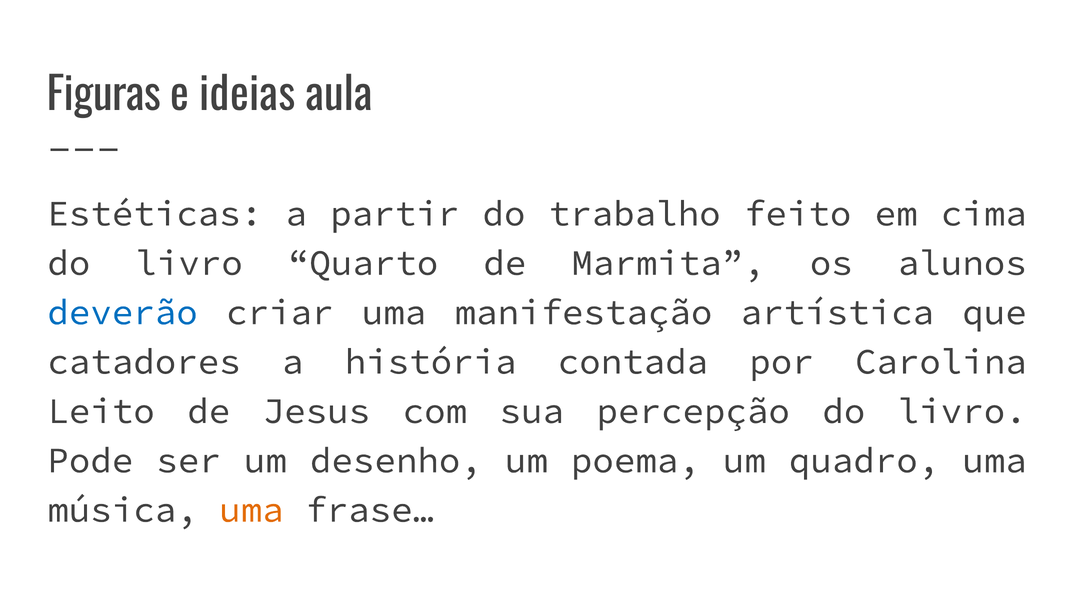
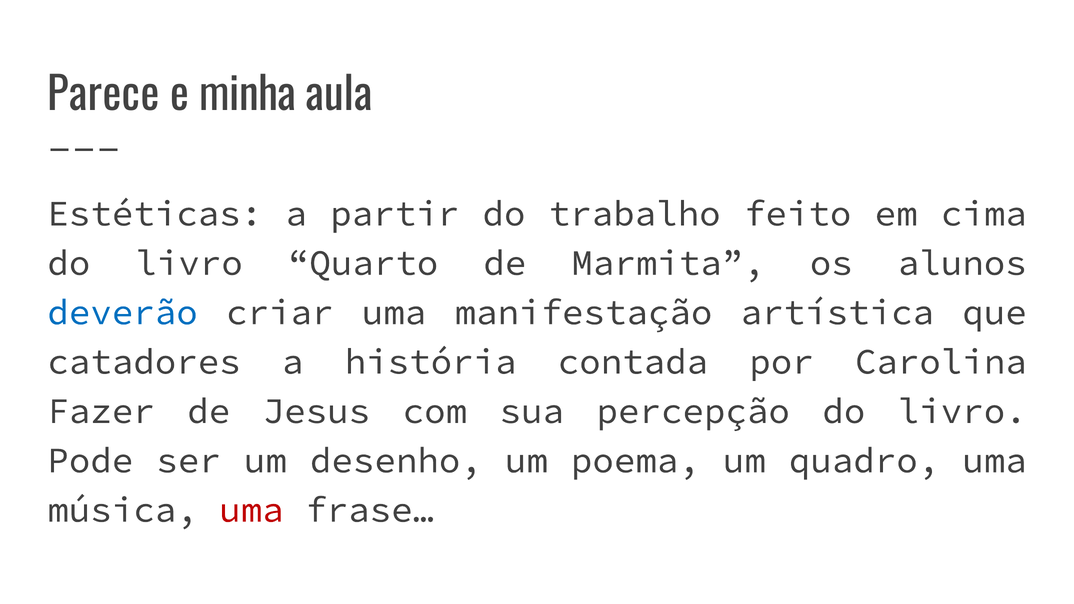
Figuras: Figuras -> Parece
ideias: ideias -> minha
Leito: Leito -> Fazer
uma at (251, 510) colour: orange -> red
